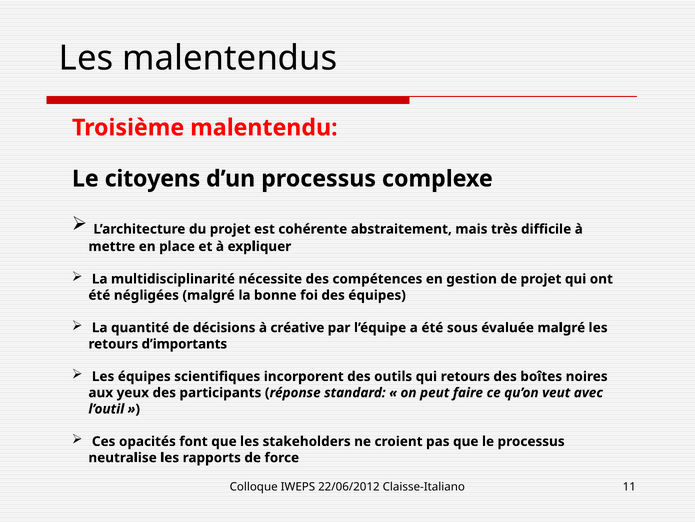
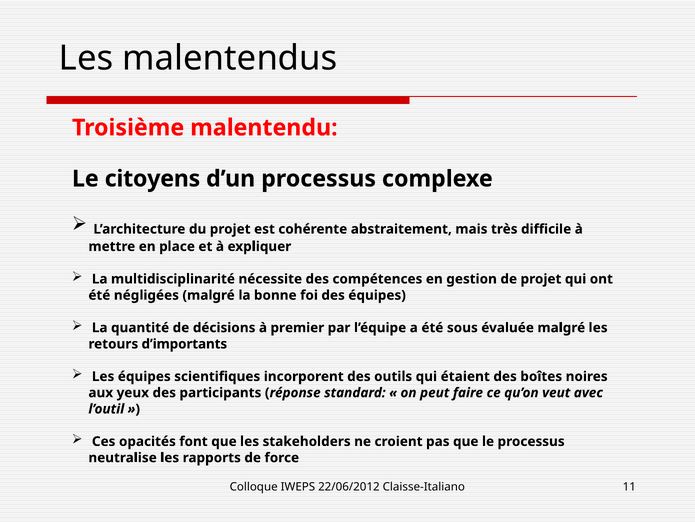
créative: créative -> premier
qui retours: retours -> étaient
